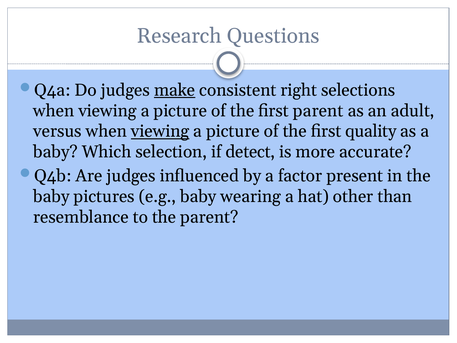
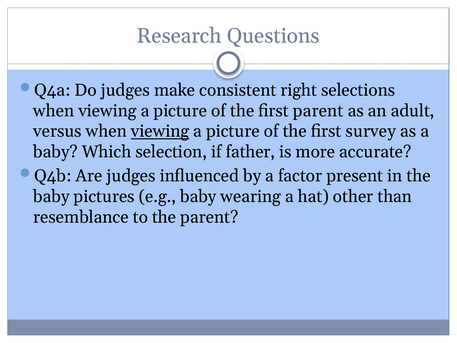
make underline: present -> none
quality: quality -> survey
detect: detect -> father
